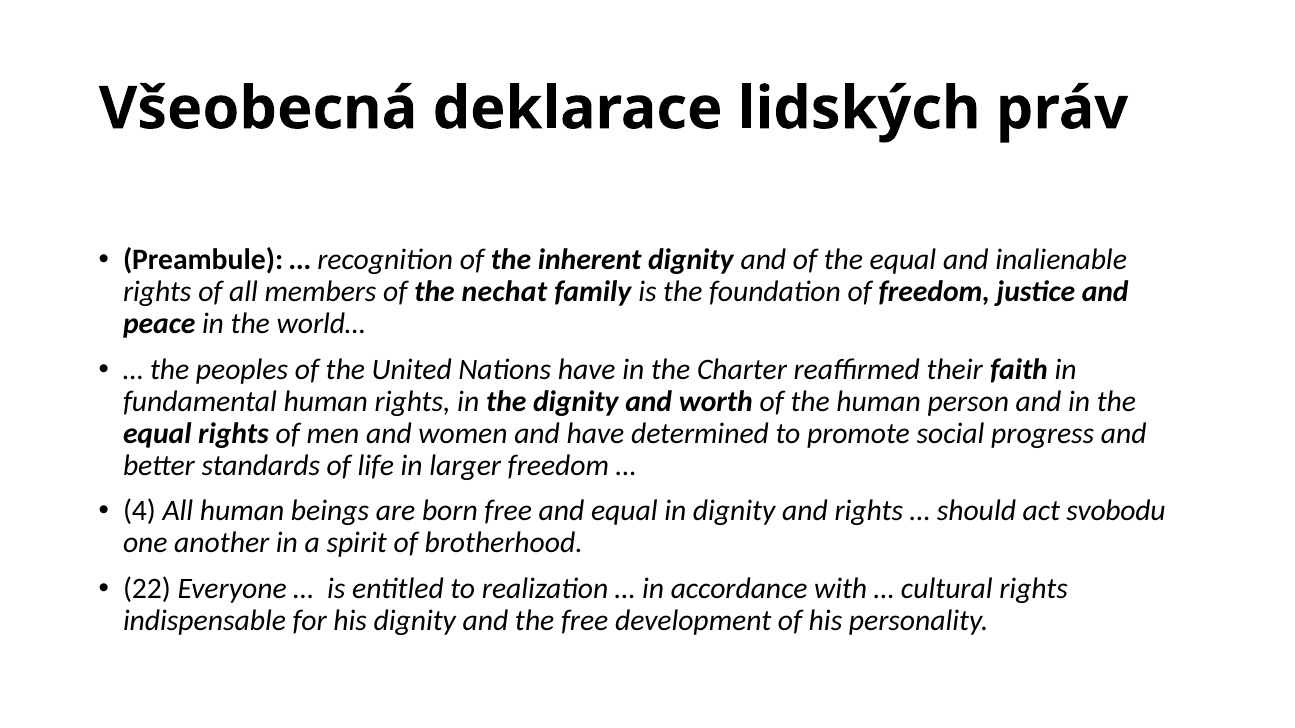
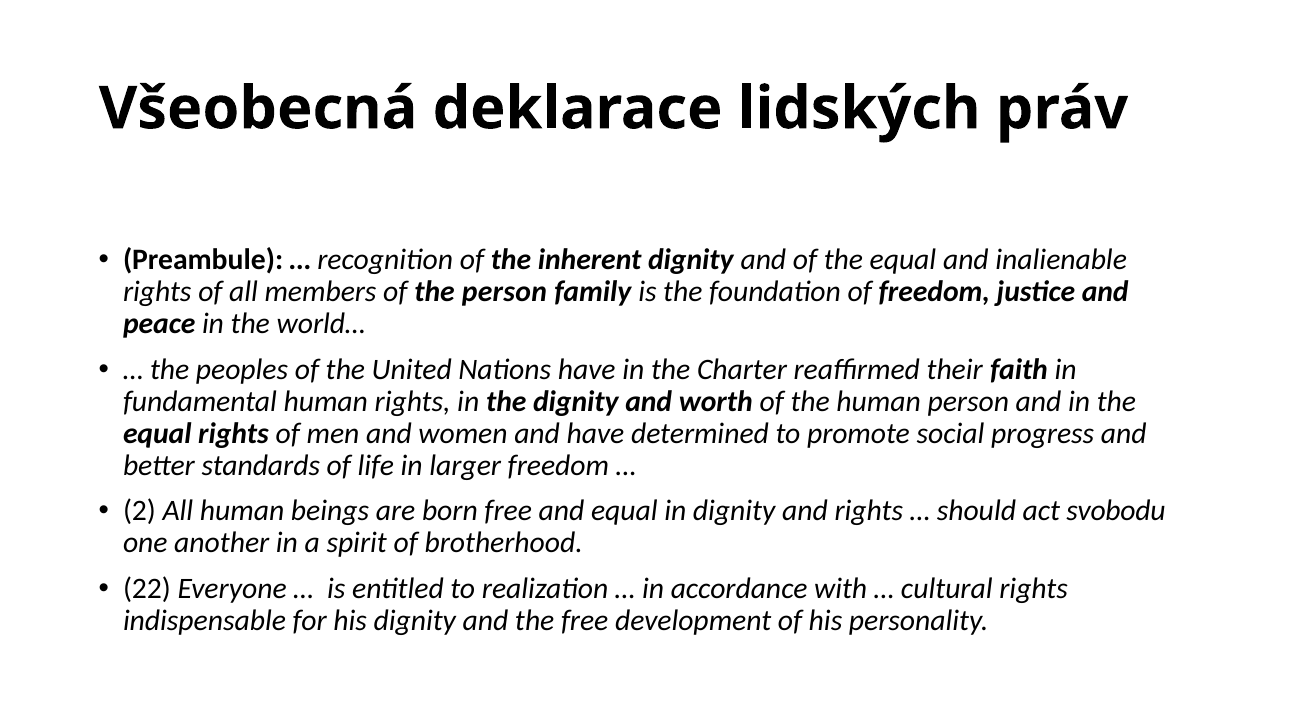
the nechat: nechat -> person
4: 4 -> 2
